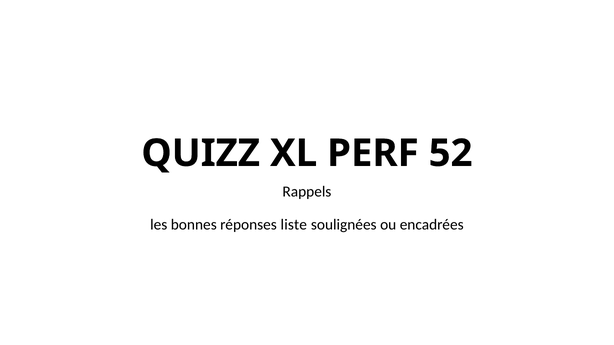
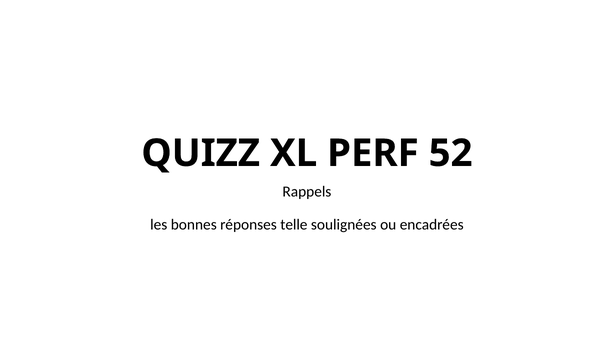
liste: liste -> telle
